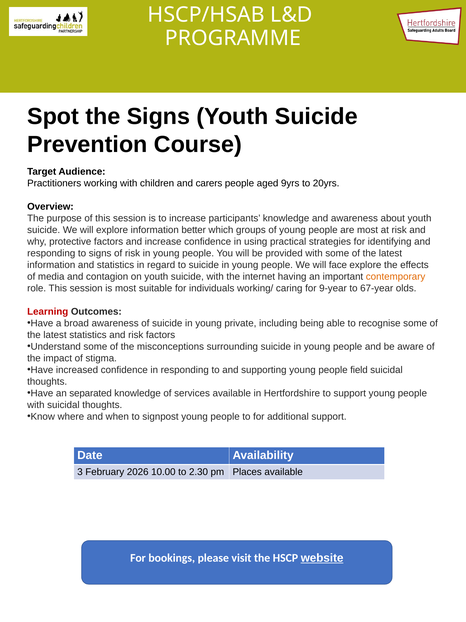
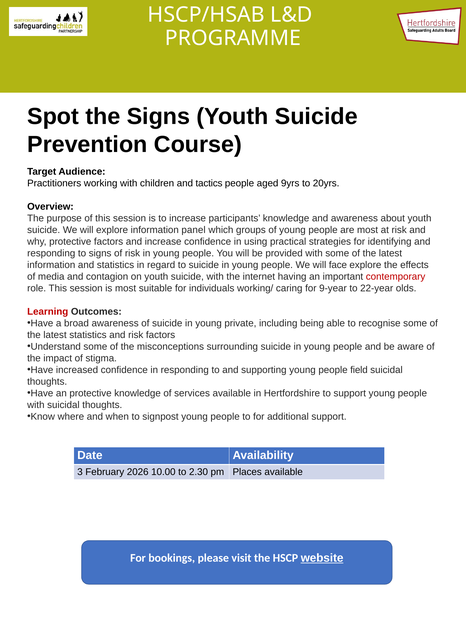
carers: carers -> tactics
better: better -> panel
contemporary colour: orange -> red
67-year: 67-year -> 22-year
an separated: separated -> protective
